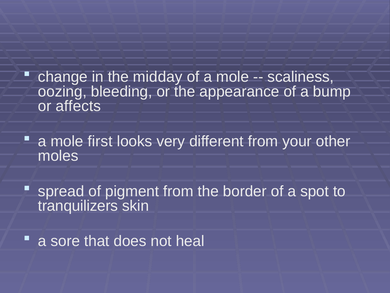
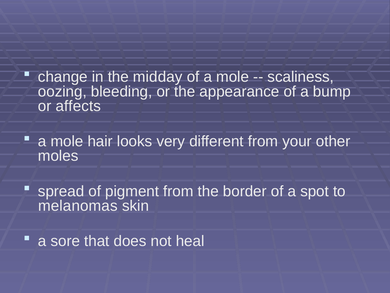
first: first -> hair
tranquilizers: tranquilizers -> melanomas
